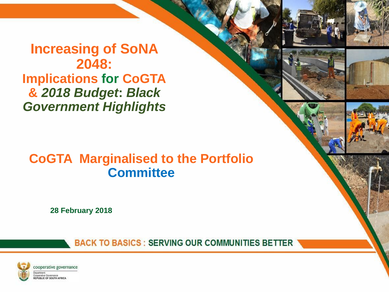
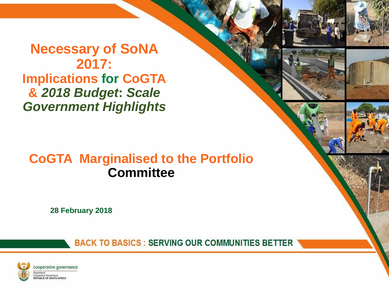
Increasing: Increasing -> Necessary
2048: 2048 -> 2017
Black: Black -> Scale
Committee colour: blue -> black
